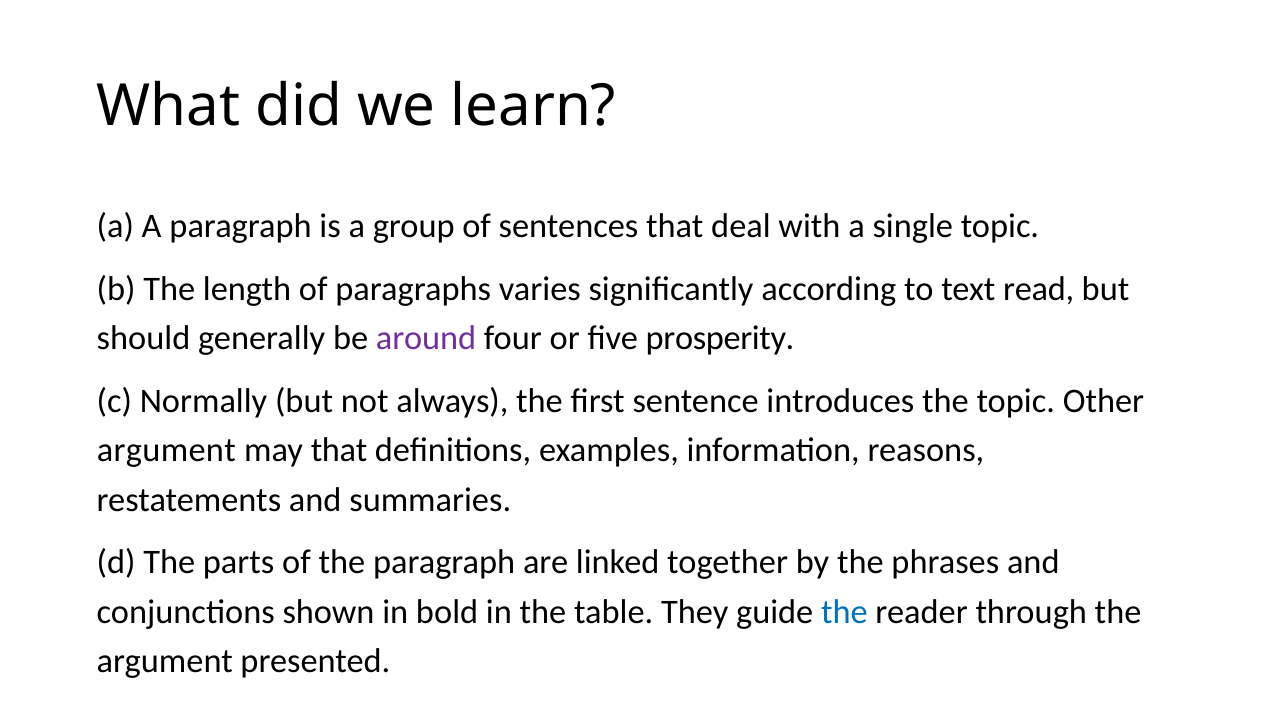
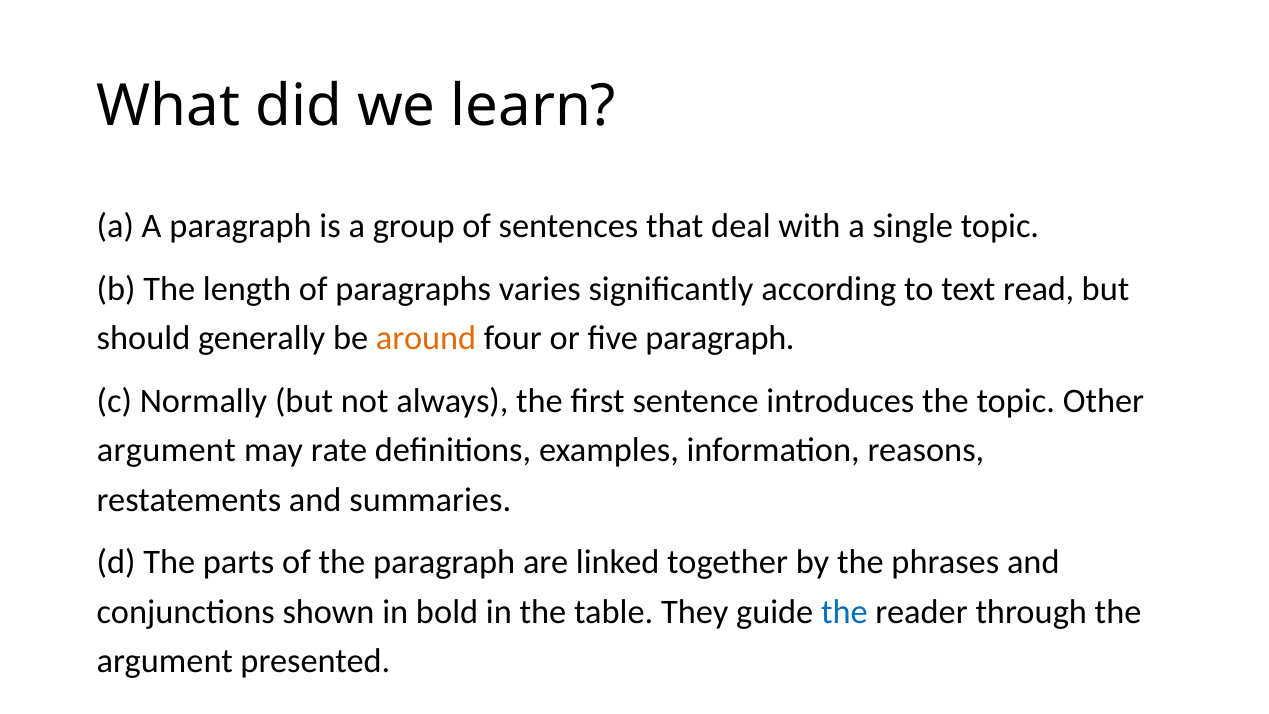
around colour: purple -> orange
five prosperity: prosperity -> paragraph
may that: that -> rate
